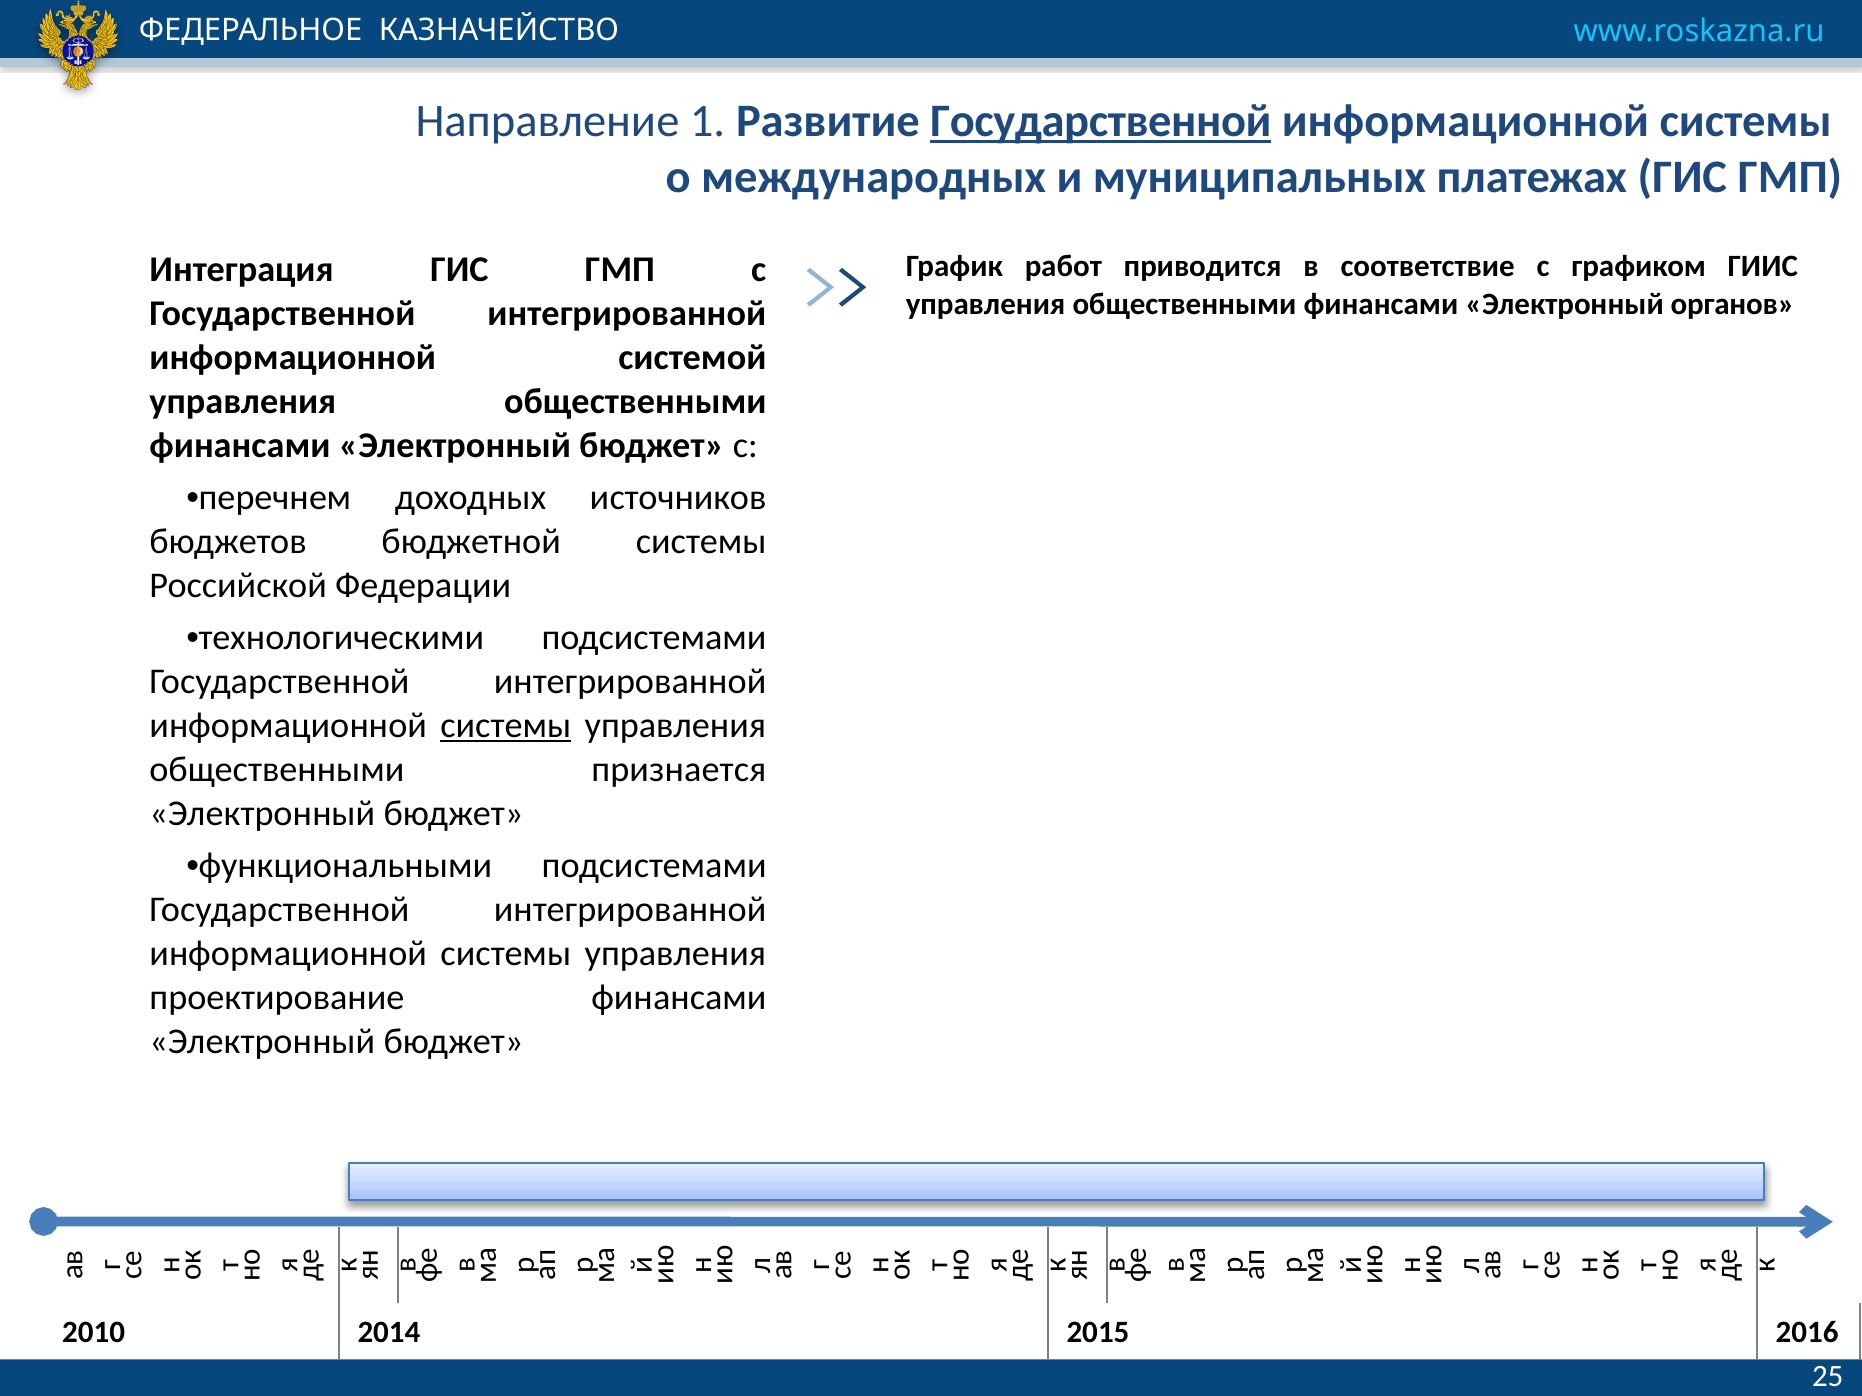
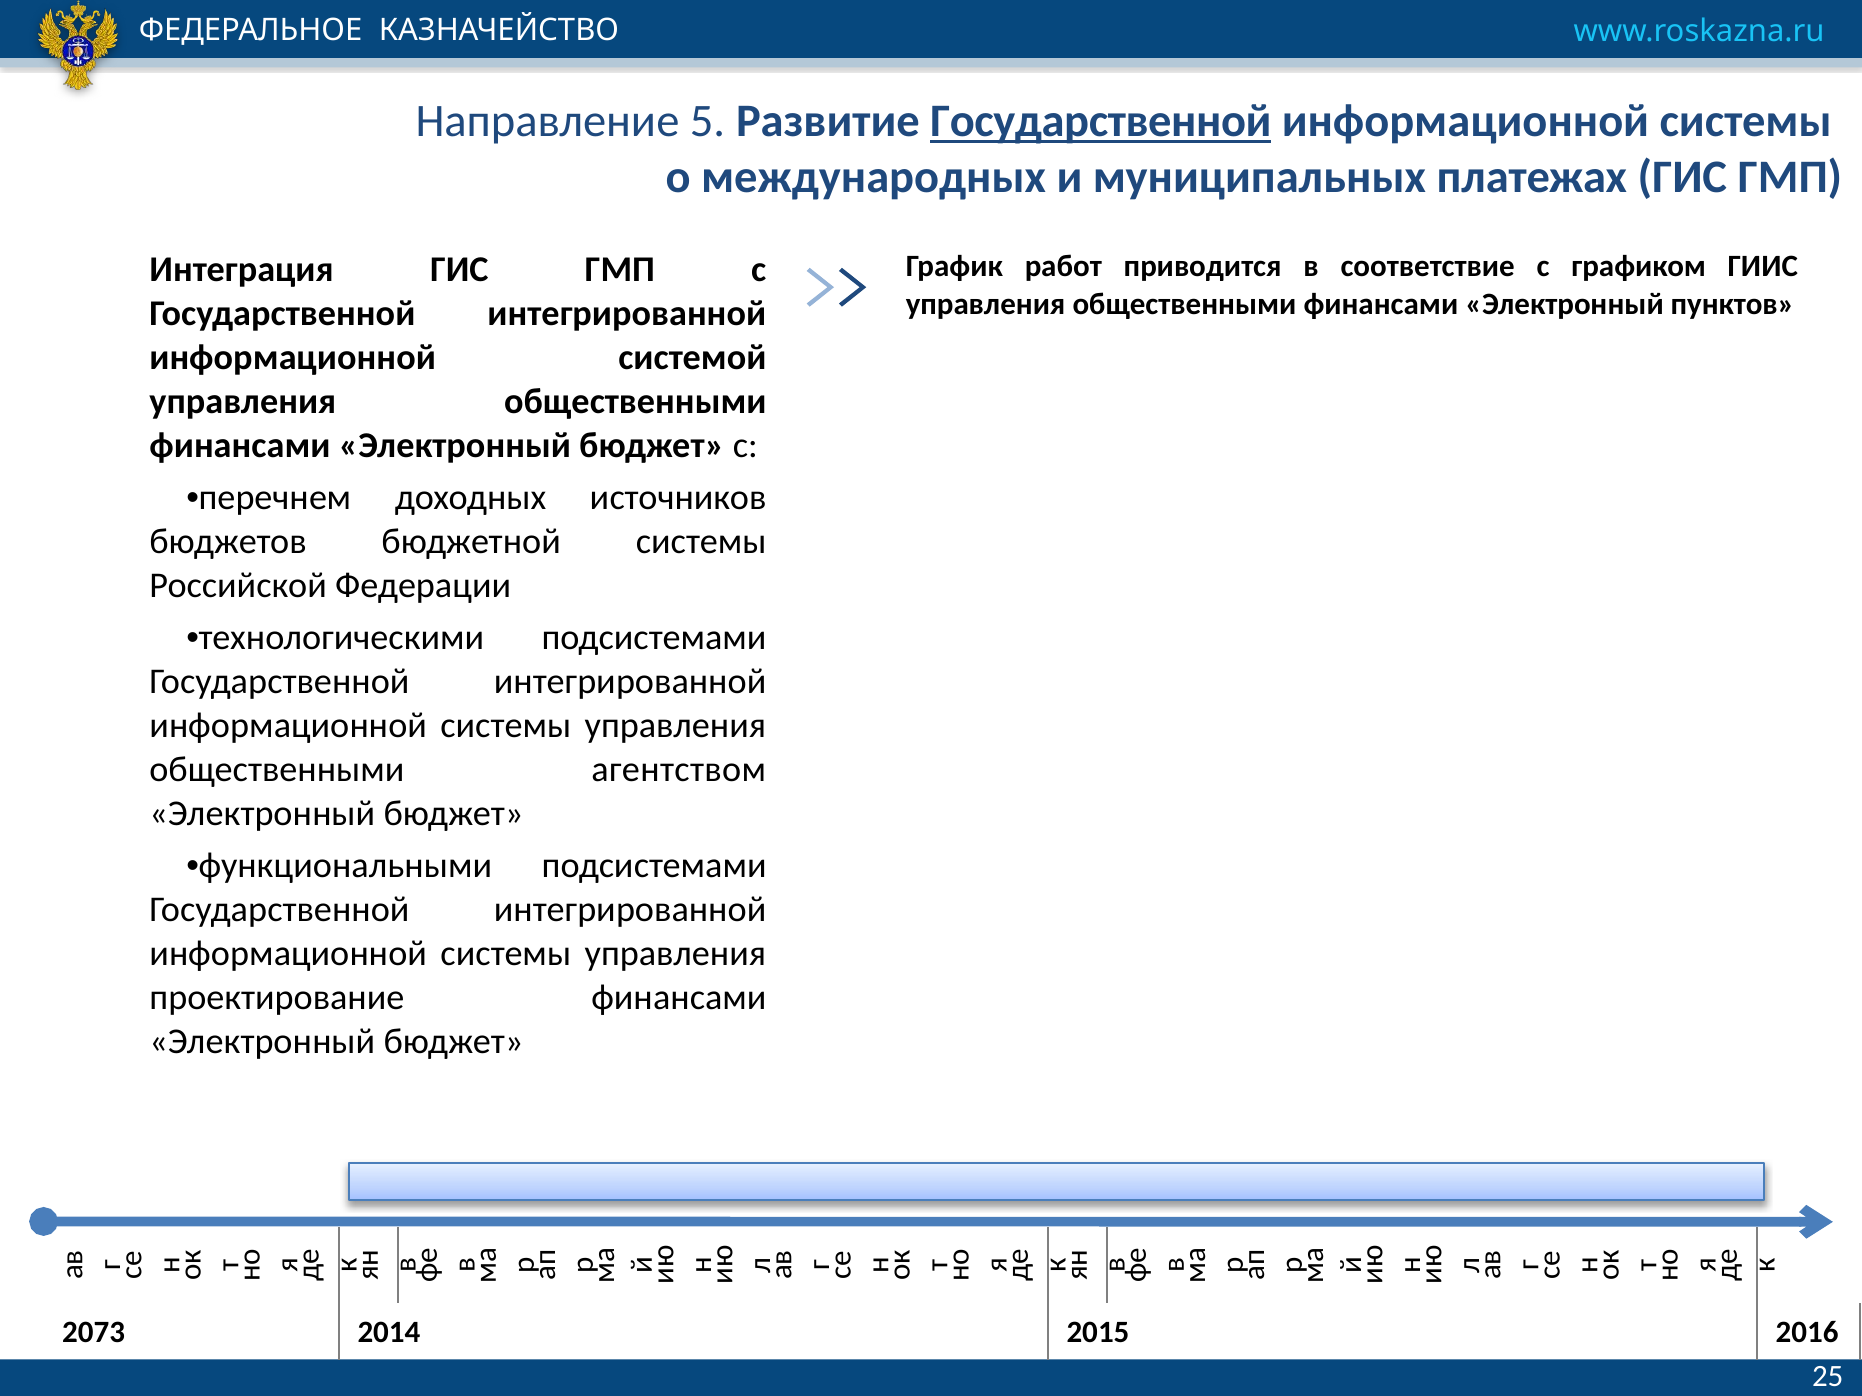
1: 1 -> 5
органов: органов -> пунктов
системы at (506, 726) underline: present -> none
признается: признается -> агентством
2010: 2010 -> 2073
